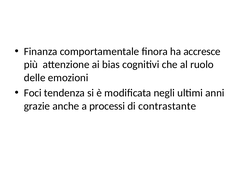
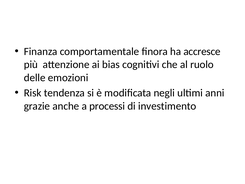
Foci: Foci -> Risk
contrastante: contrastante -> investimento
